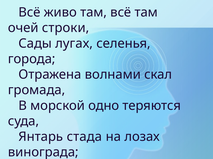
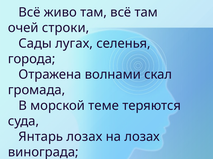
одно: одно -> теме
Янтарь стада: стада -> лозах
